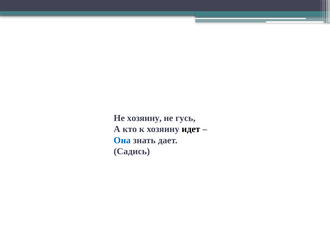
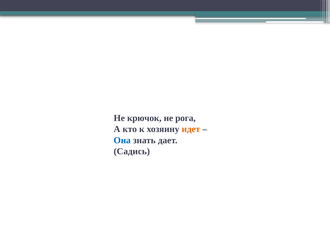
Не хозяину: хозяину -> крючок
гусь: гусь -> рога
идет colour: black -> orange
